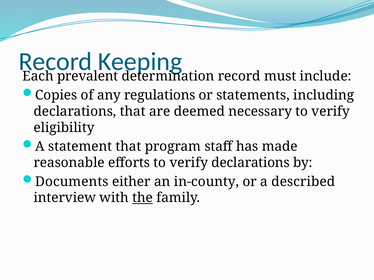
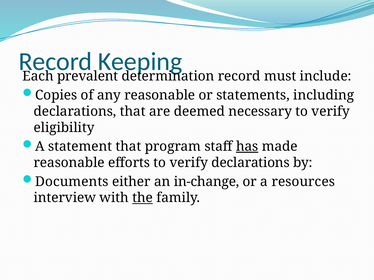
any regulations: regulations -> reasonable
has underline: none -> present
in-county: in-county -> in-change
described: described -> resources
